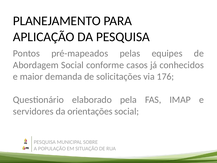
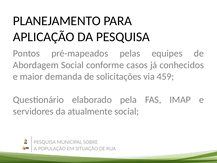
176: 176 -> 459
orientações: orientações -> atualmente
